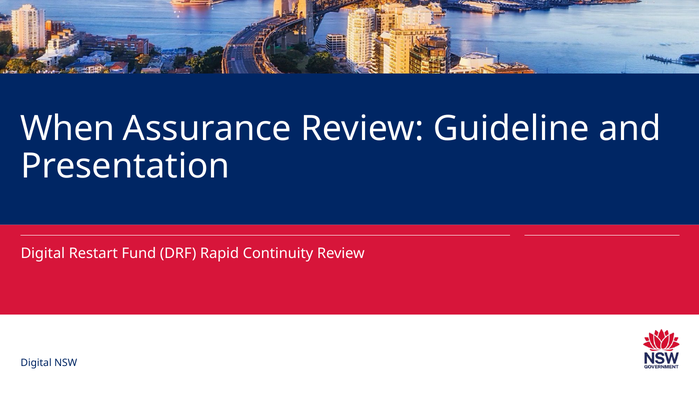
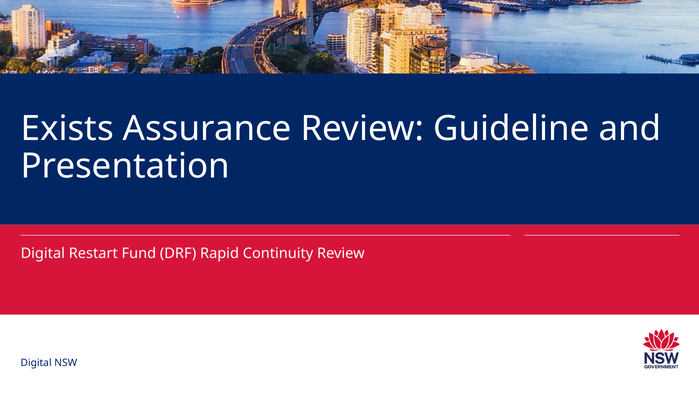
When: When -> Exists
